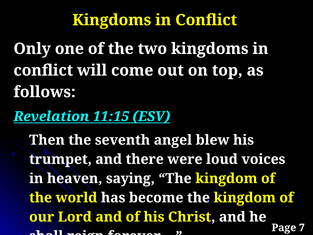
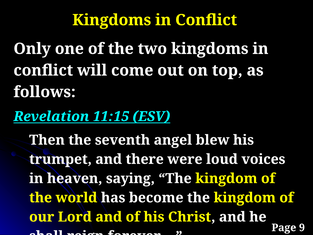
7: 7 -> 9
